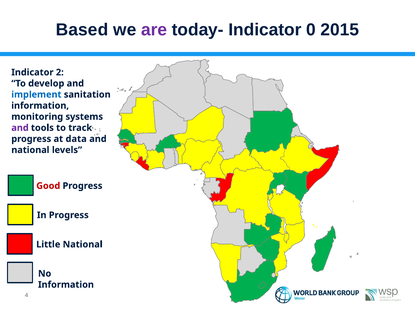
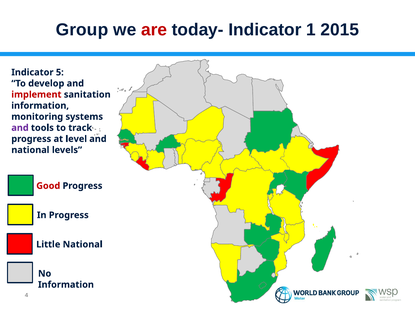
Based: Based -> Group
are colour: purple -> red
0: 0 -> 1
2: 2 -> 5
implement colour: blue -> red
data: data -> level
